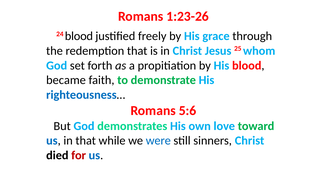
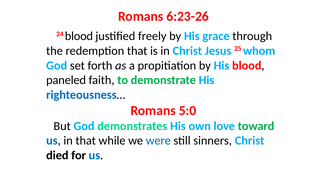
1:23-26: 1:23-26 -> 6:23-26
became: became -> paneled
5:6: 5:6 -> 5:0
for colour: red -> black
